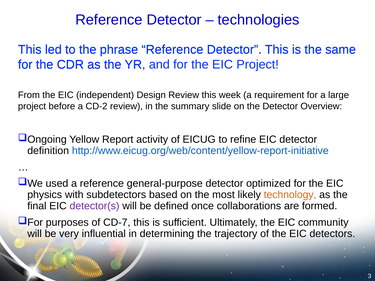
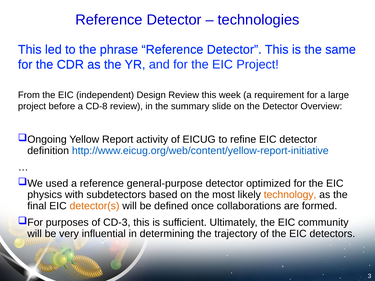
CD-2: CD-2 -> CD-8
detector(s colour: purple -> orange
CD-7: CD-7 -> CD-3
